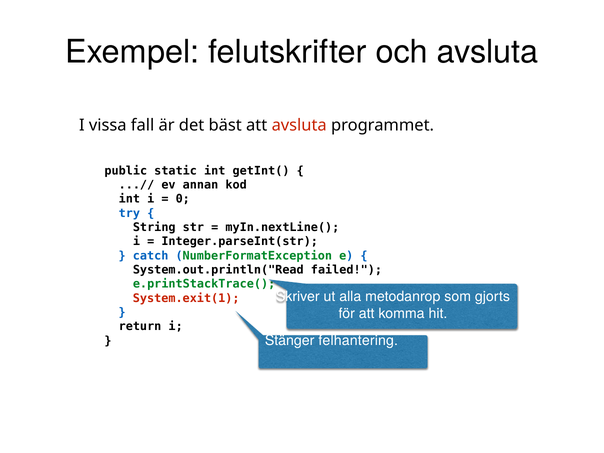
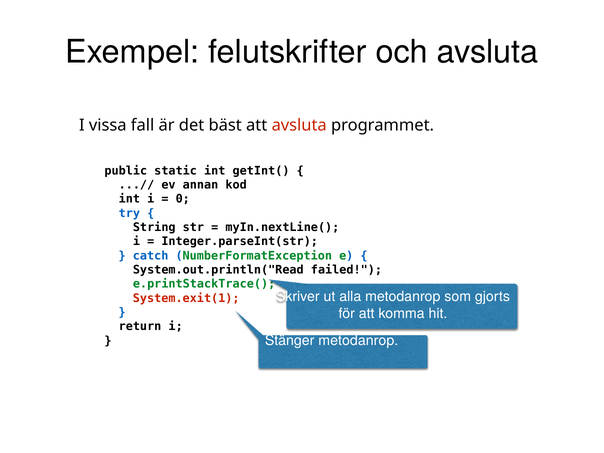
Stänger felhantering: felhantering -> metodanrop
